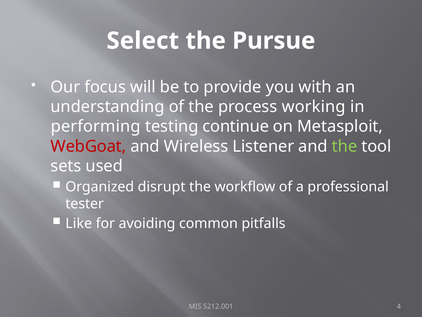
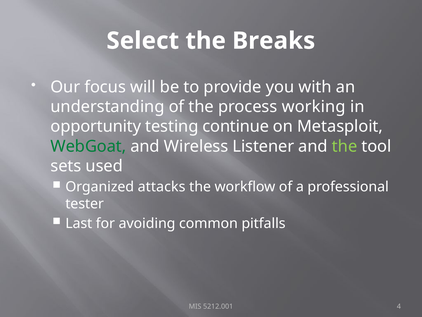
Pursue: Pursue -> Breaks
performing: performing -> opportunity
WebGoat colour: red -> green
disrupt: disrupt -> attacks
Like: Like -> Last
